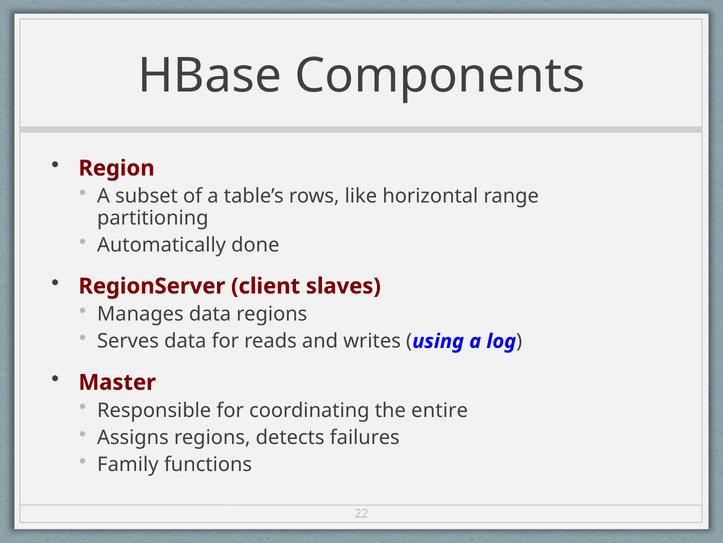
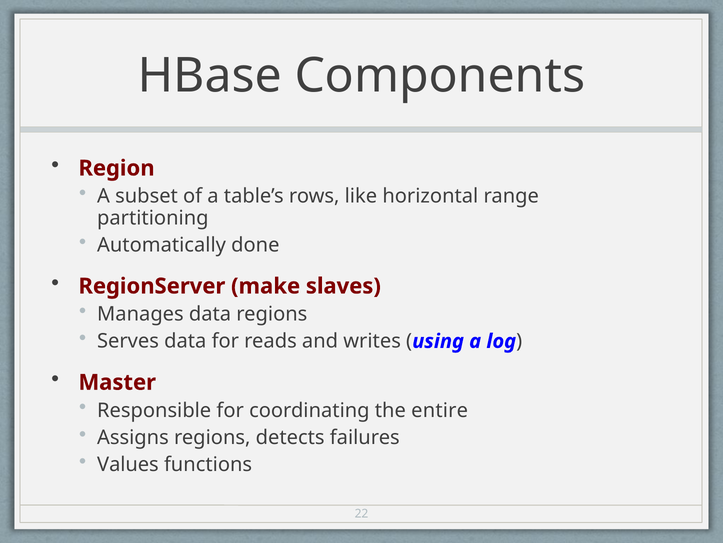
client: client -> make
Family: Family -> Values
